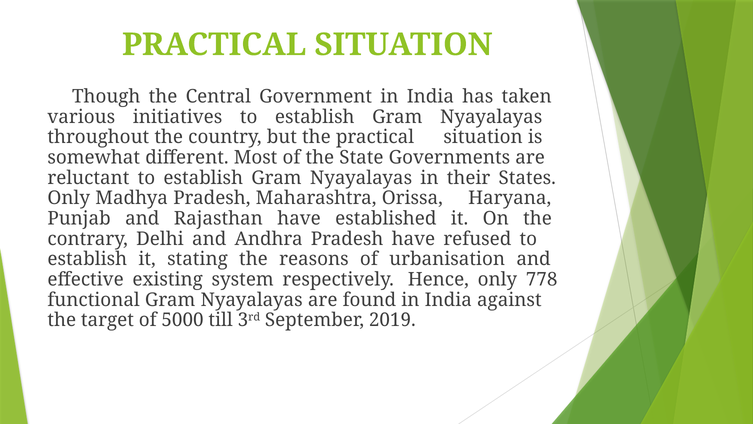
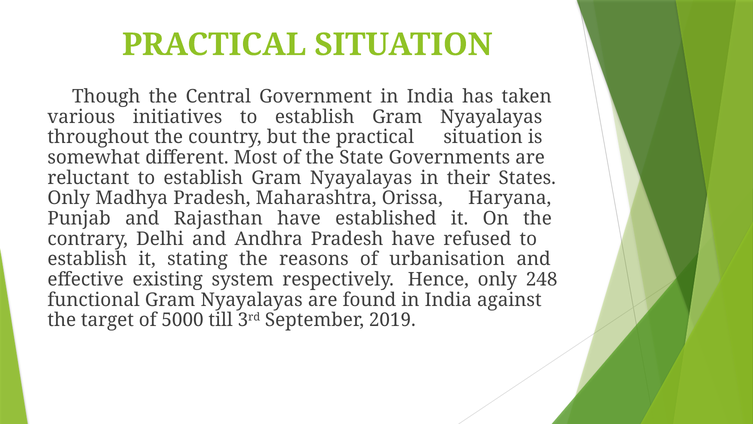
778: 778 -> 248
